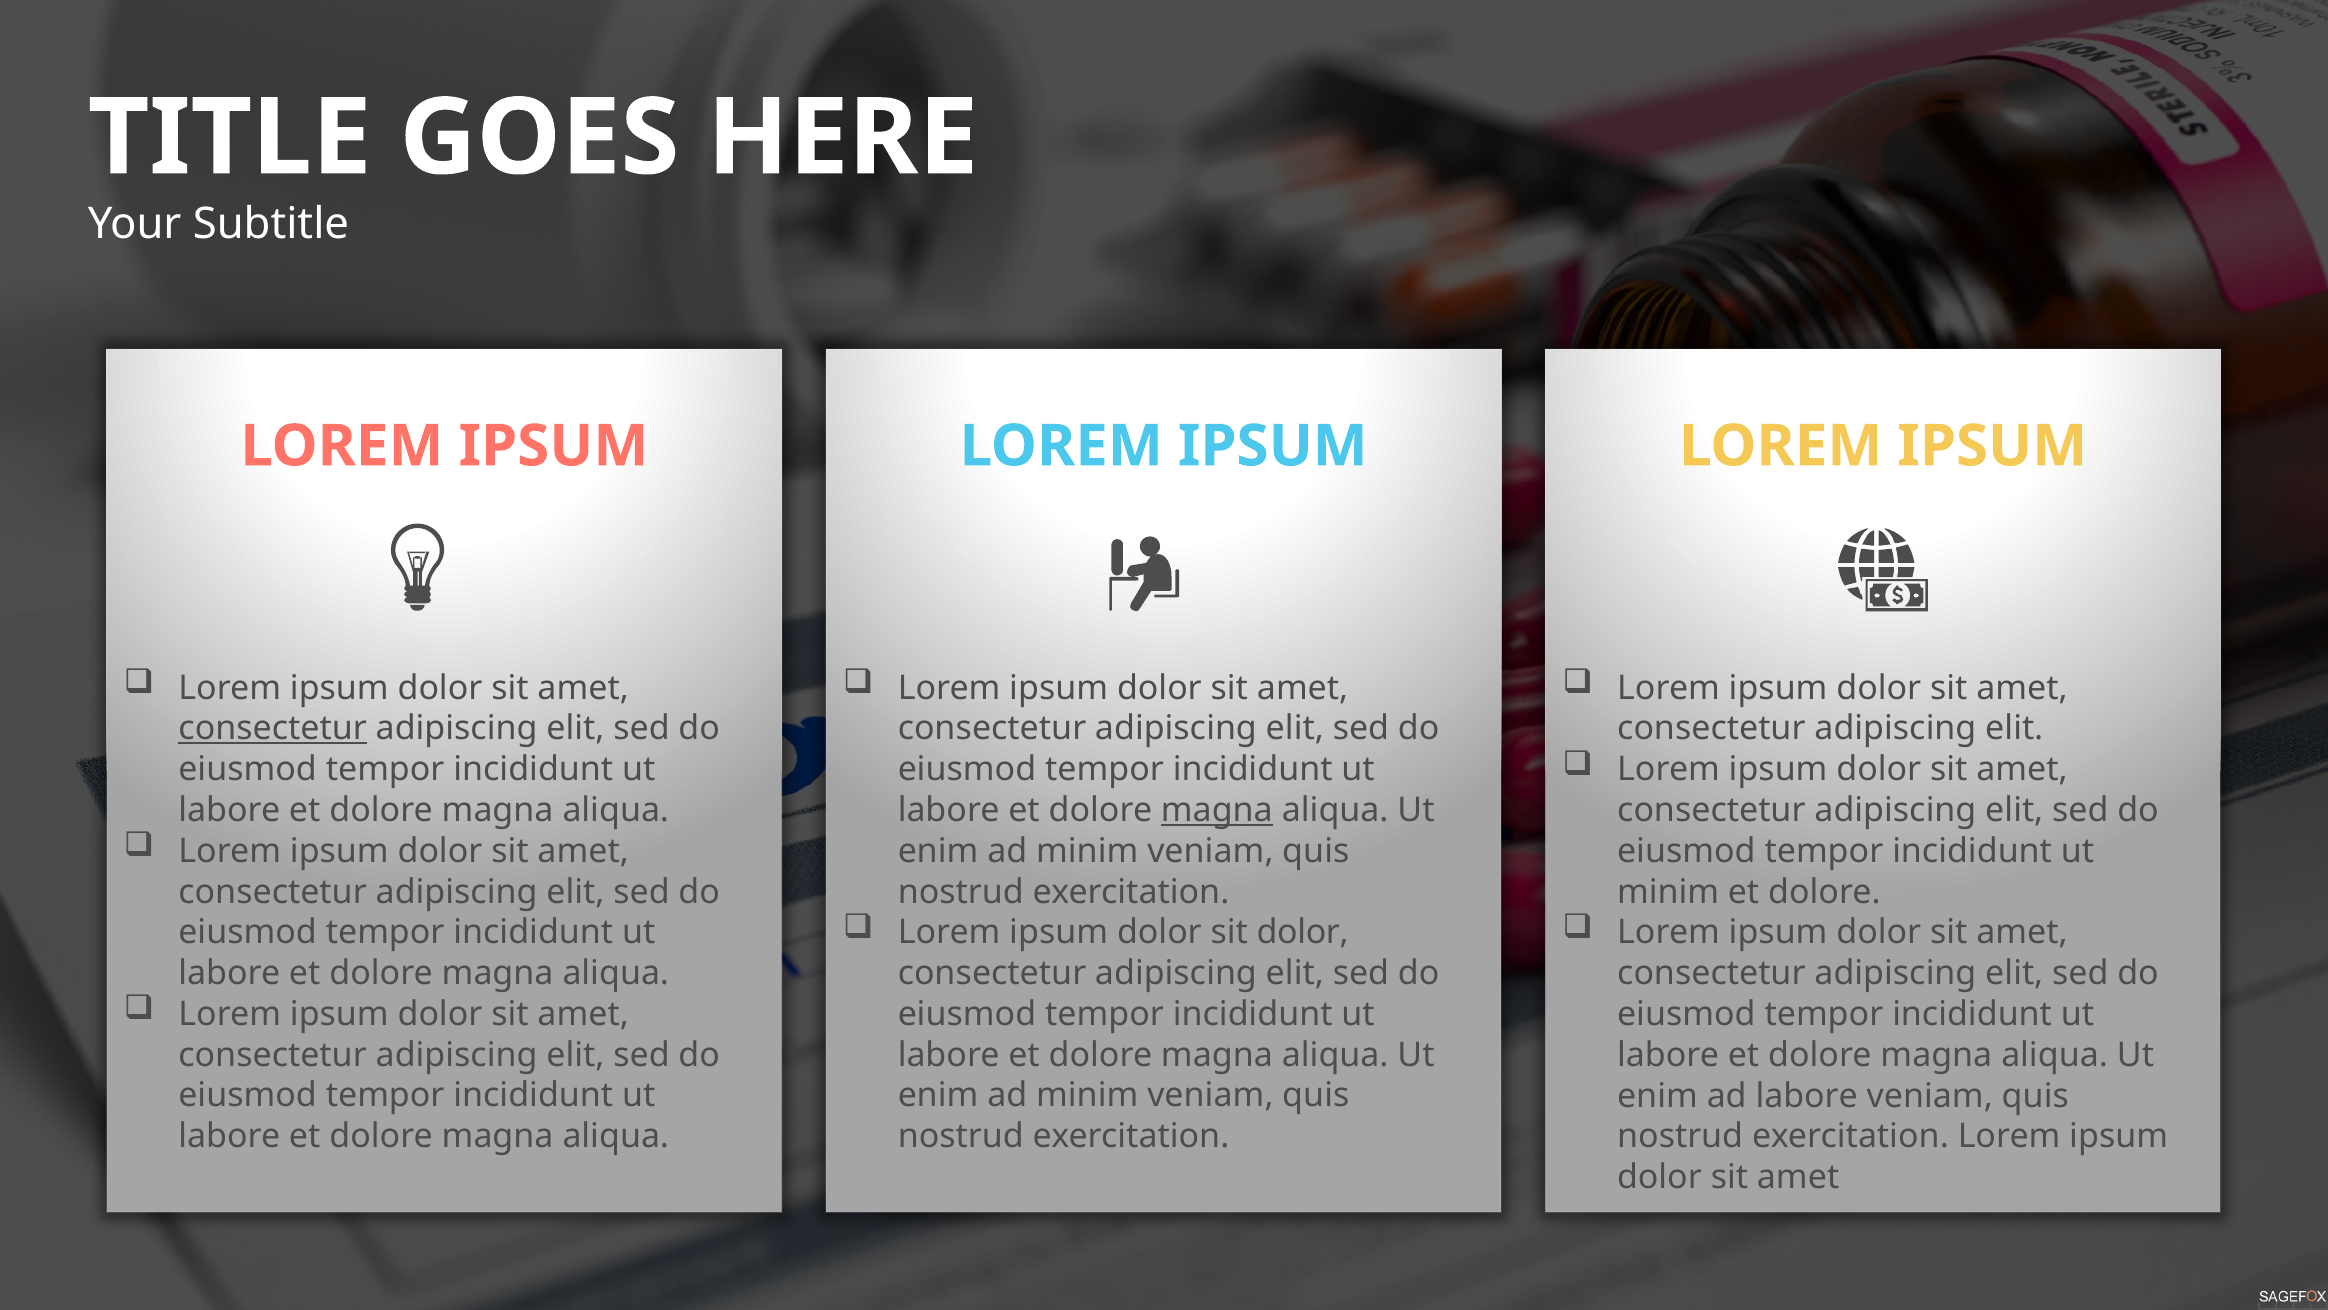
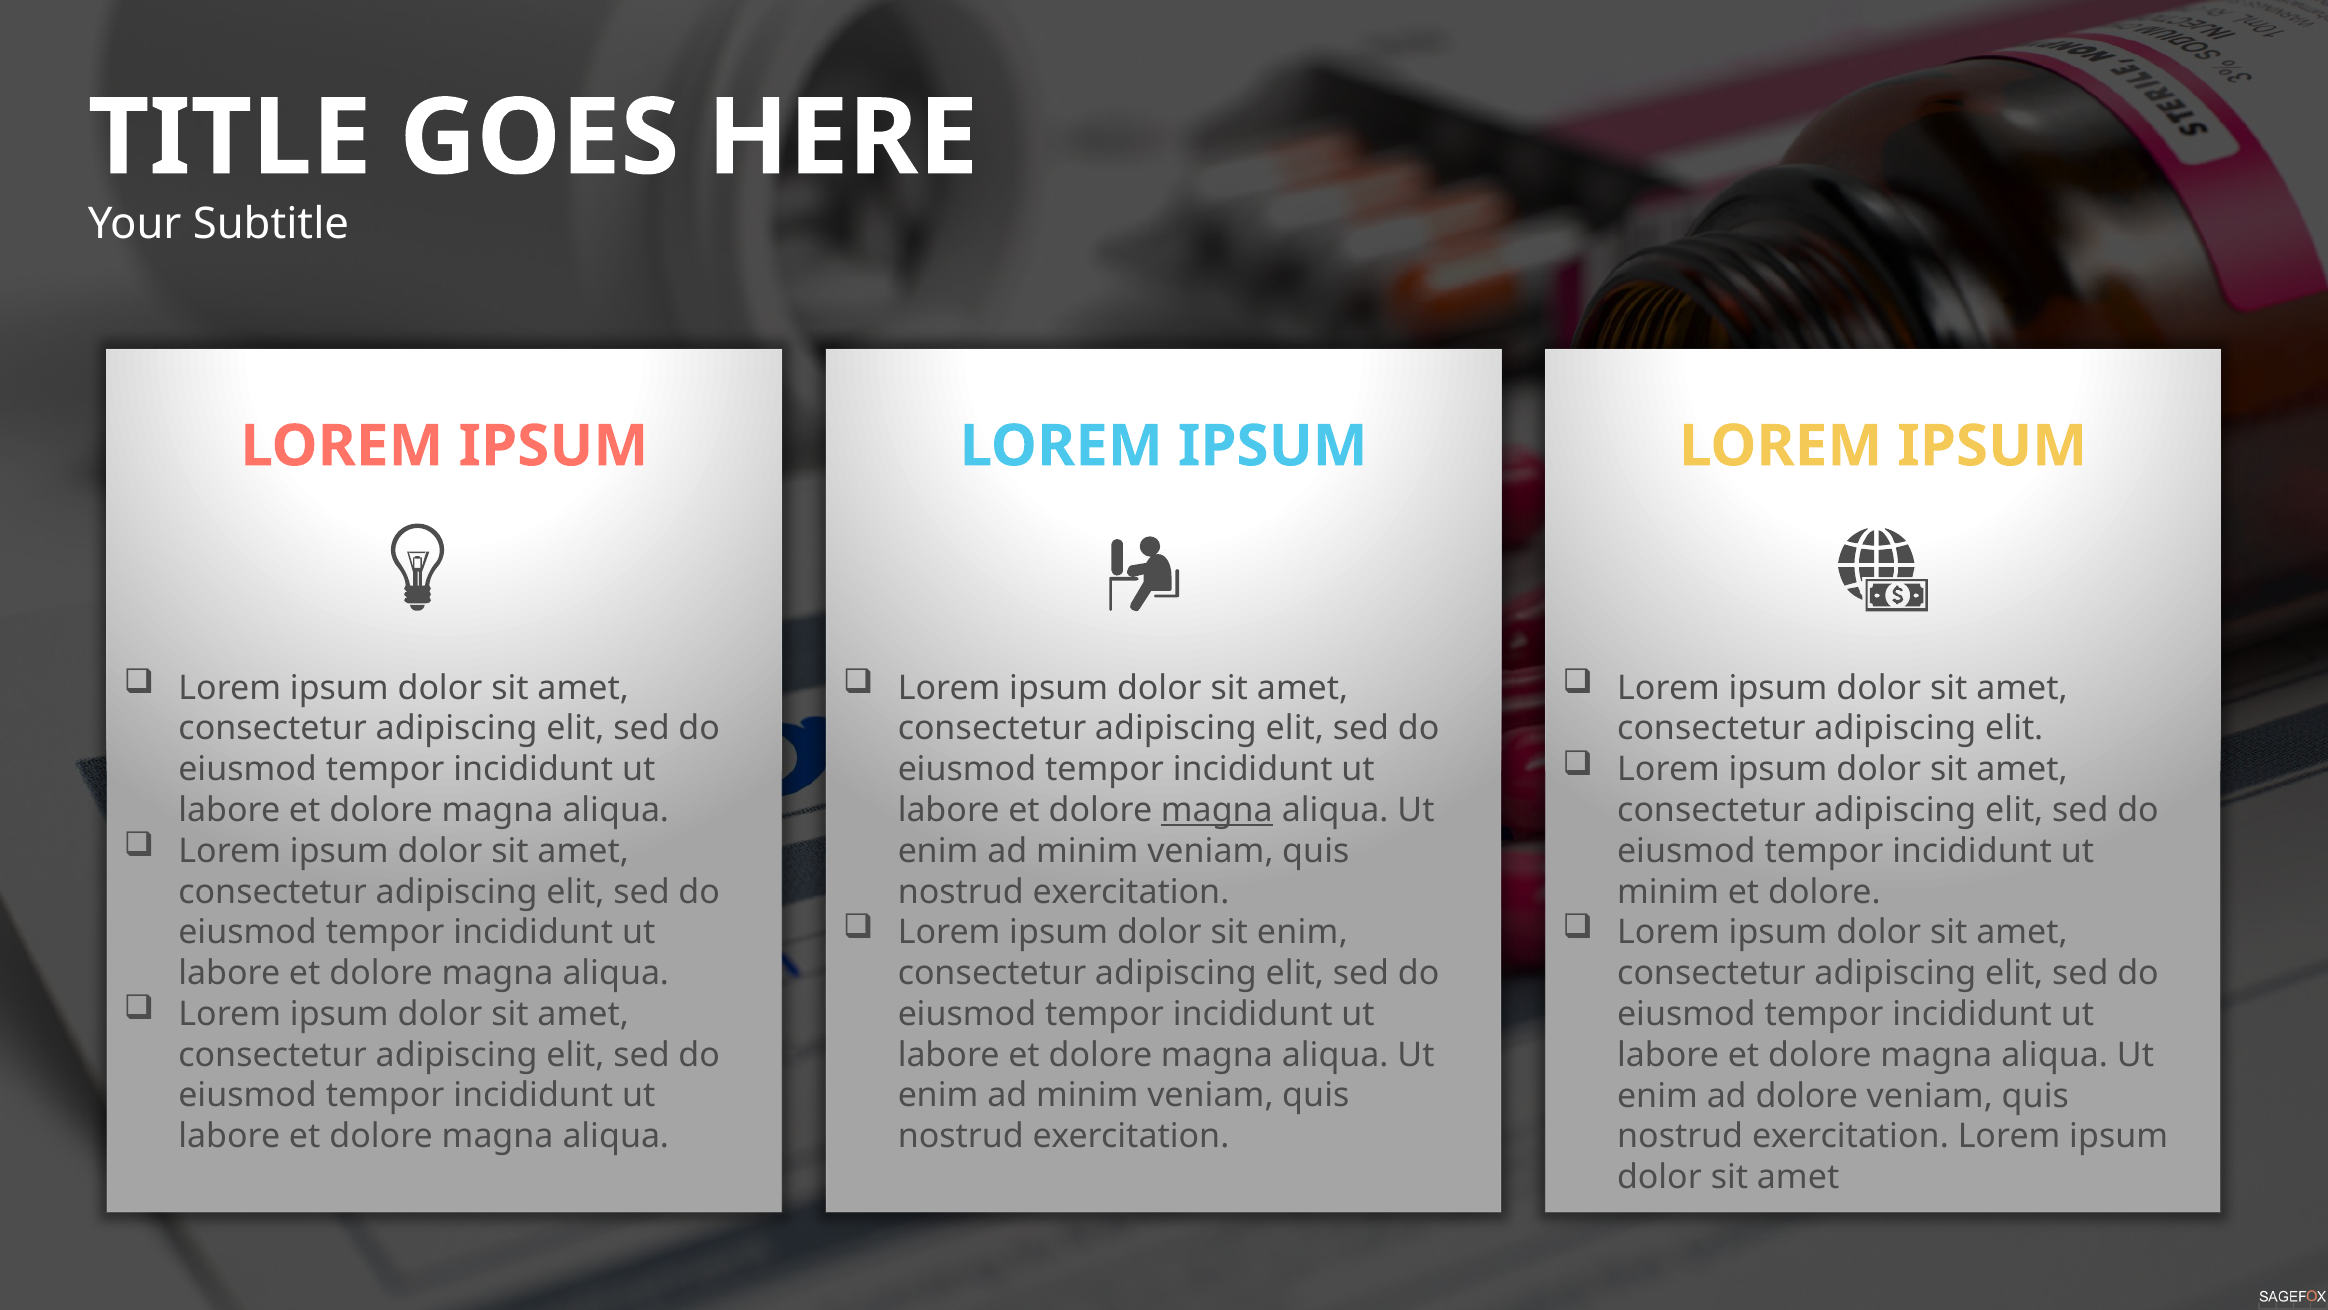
consectetur at (273, 728) underline: present -> none
sit dolor: dolor -> enim
ad labore: labore -> dolore
